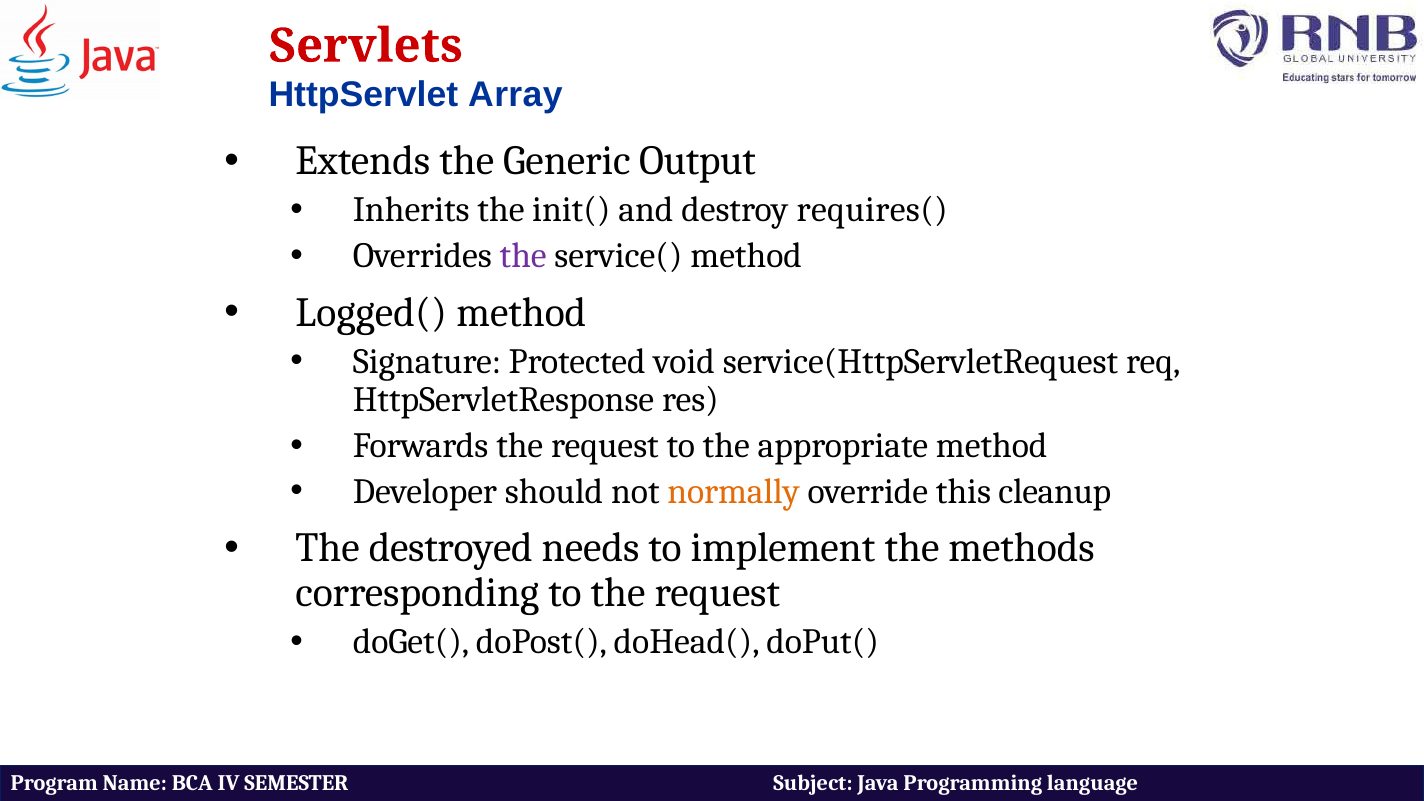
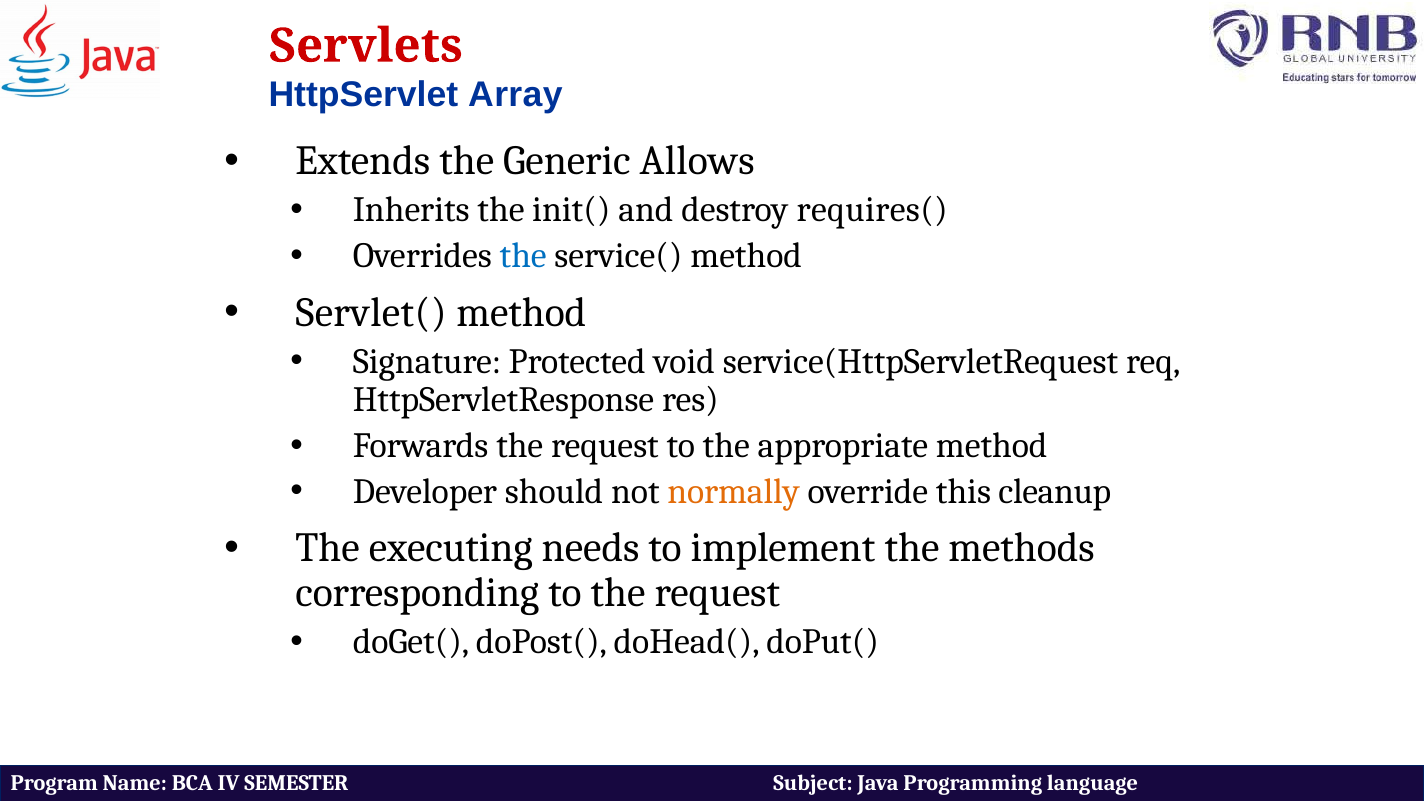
Output: Output -> Allows
the at (523, 256) colour: purple -> blue
Logged(: Logged( -> Servlet(
destroyed: destroyed -> executing
